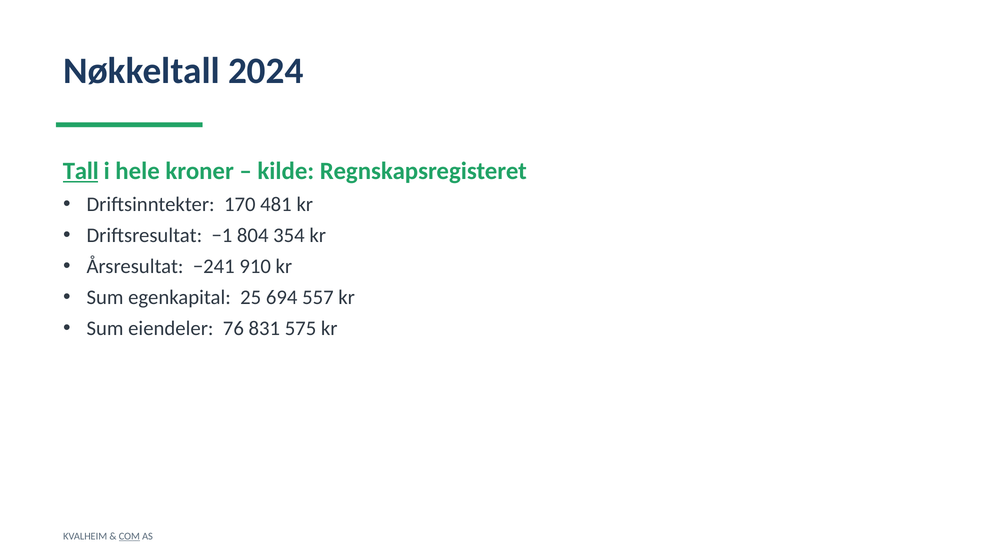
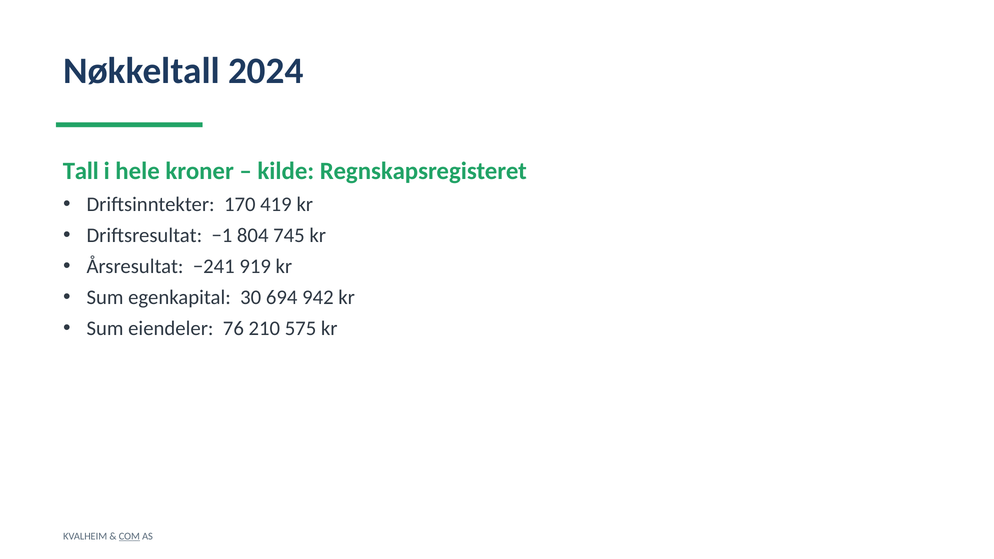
Tall underline: present -> none
481: 481 -> 419
354: 354 -> 745
910: 910 -> 919
25: 25 -> 30
557: 557 -> 942
831: 831 -> 210
